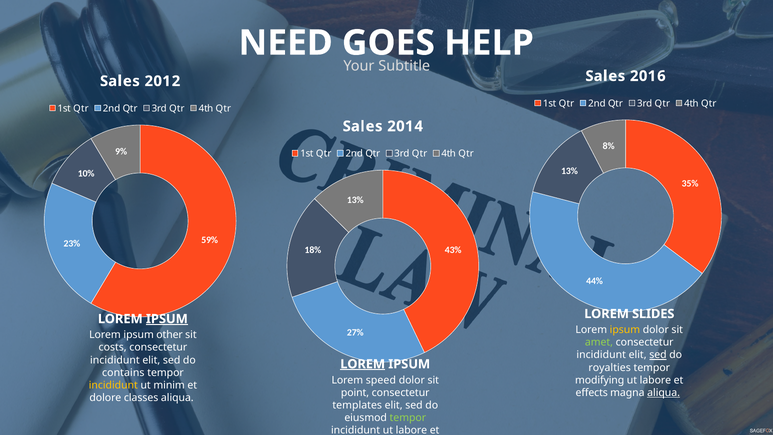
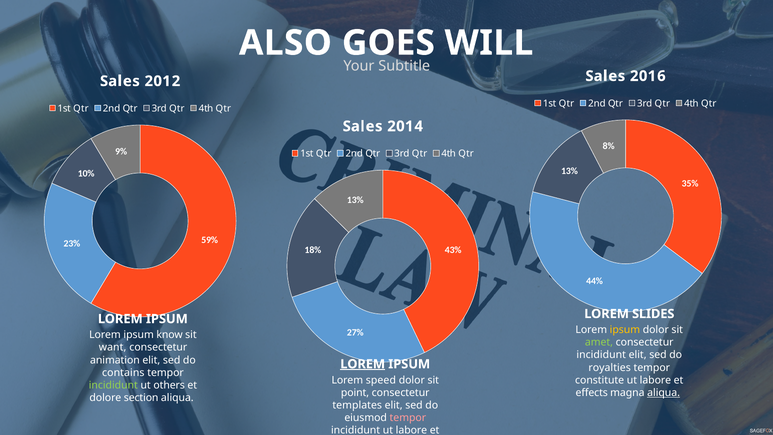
NEED: NEED -> ALSO
HELP: HELP -> WILL
IPSUM at (167, 319) underline: present -> none
other: other -> know
costs: costs -> want
sed at (658, 355) underline: present -> none
incididunt at (115, 360): incididunt -> animation
modifying: modifying -> constitute
incididunt at (113, 385) colour: yellow -> light green
minim: minim -> others
classes: classes -> section
tempor at (408, 418) colour: light green -> pink
